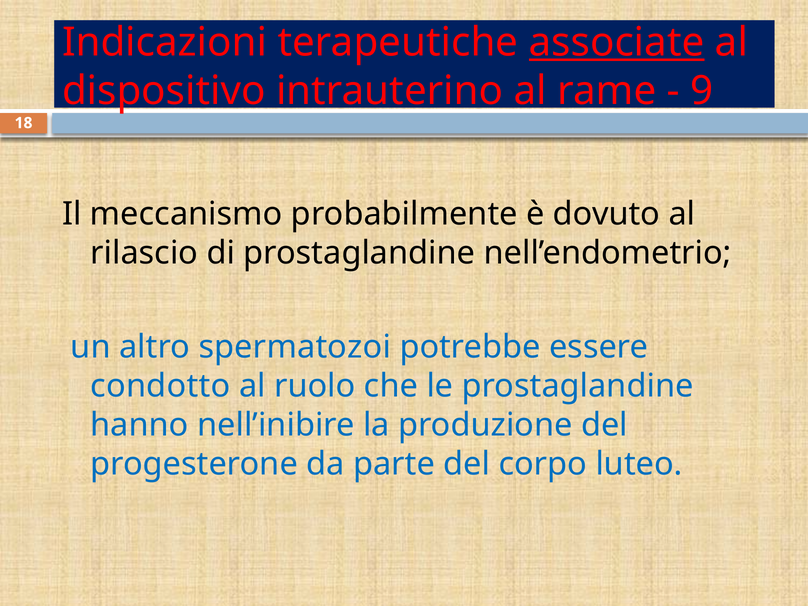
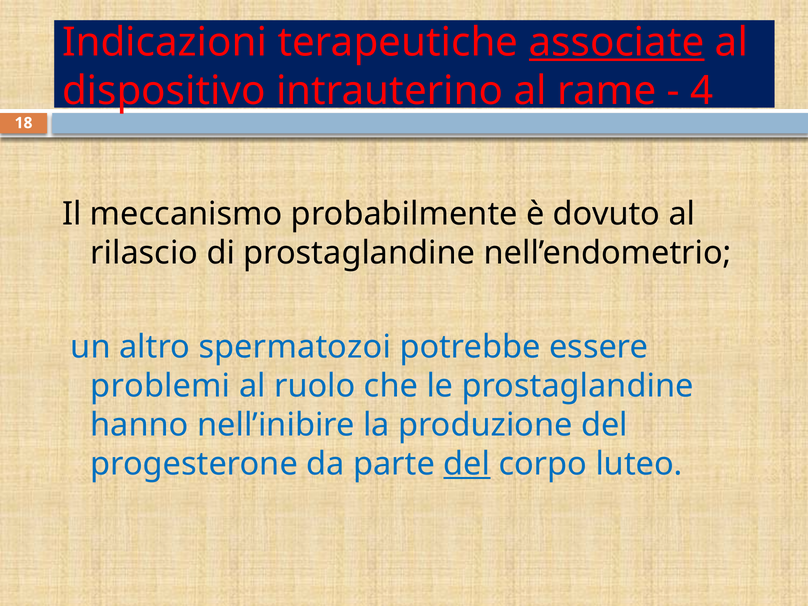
9: 9 -> 4
condotto: condotto -> problemi
del at (467, 464) underline: none -> present
